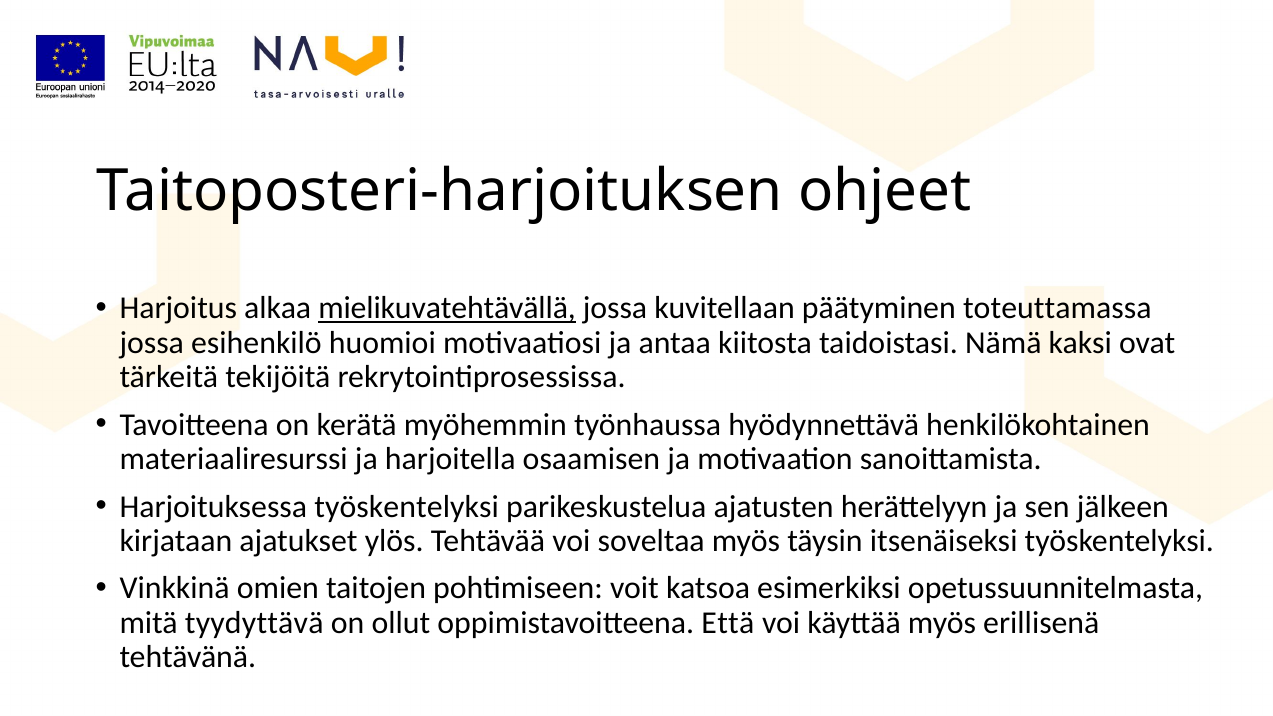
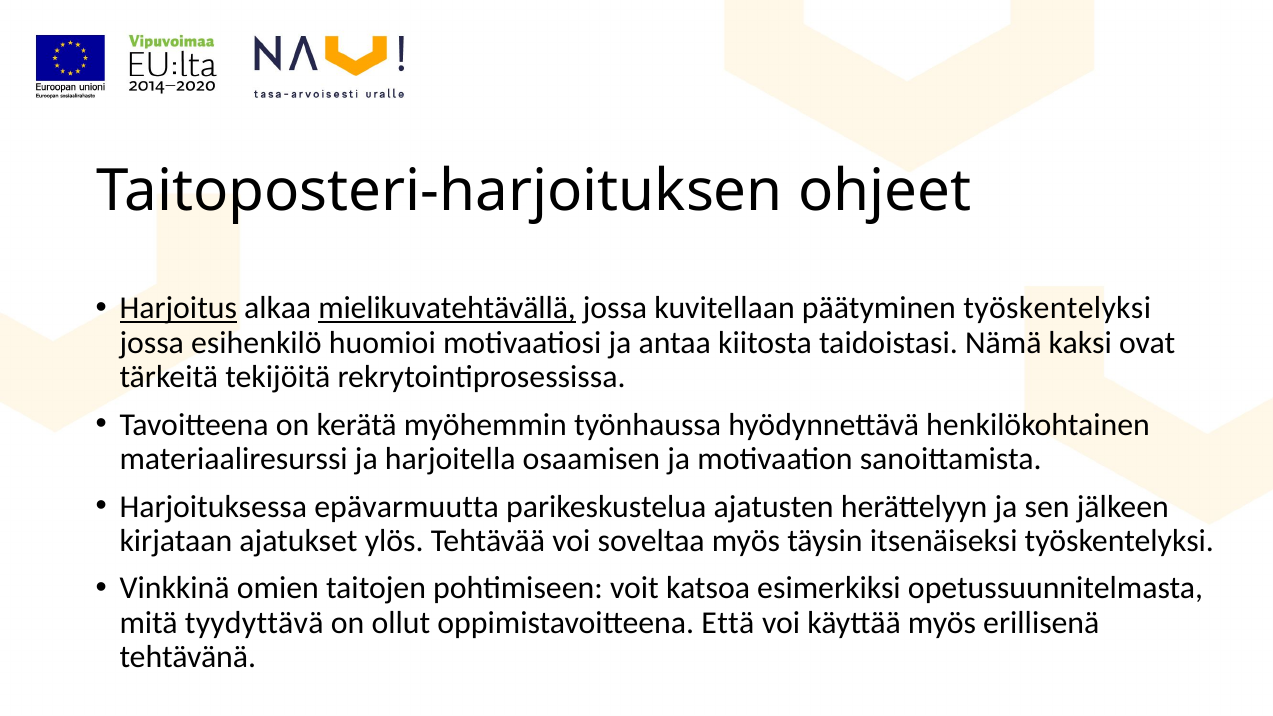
Harjoitus underline: none -> present
päätyminen toteuttamassa: toteuttamassa -> työskentelyksi
Harjoituksessa työskentelyksi: työskentelyksi -> epävarmuutta
